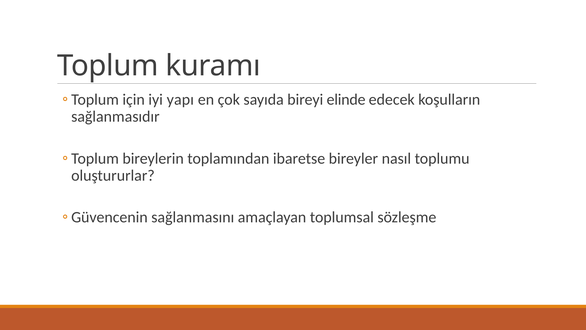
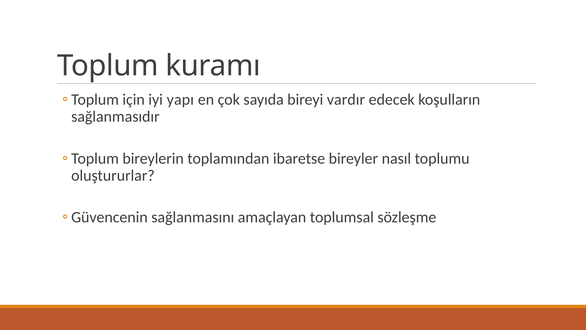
elinde: elinde -> vardır
